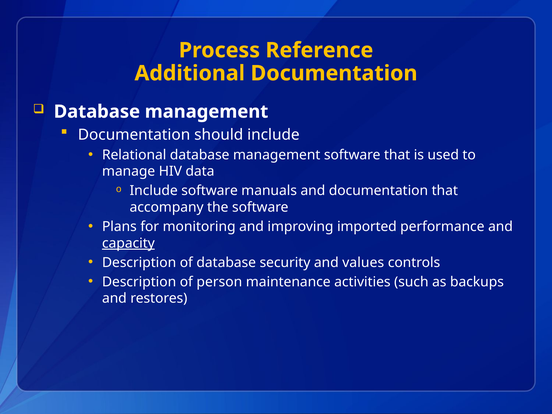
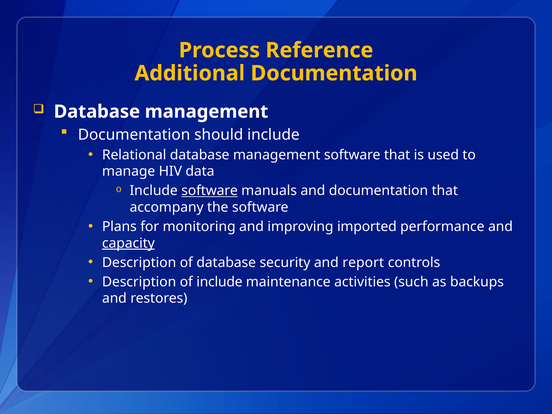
software at (210, 191) underline: none -> present
values: values -> report
of person: person -> include
